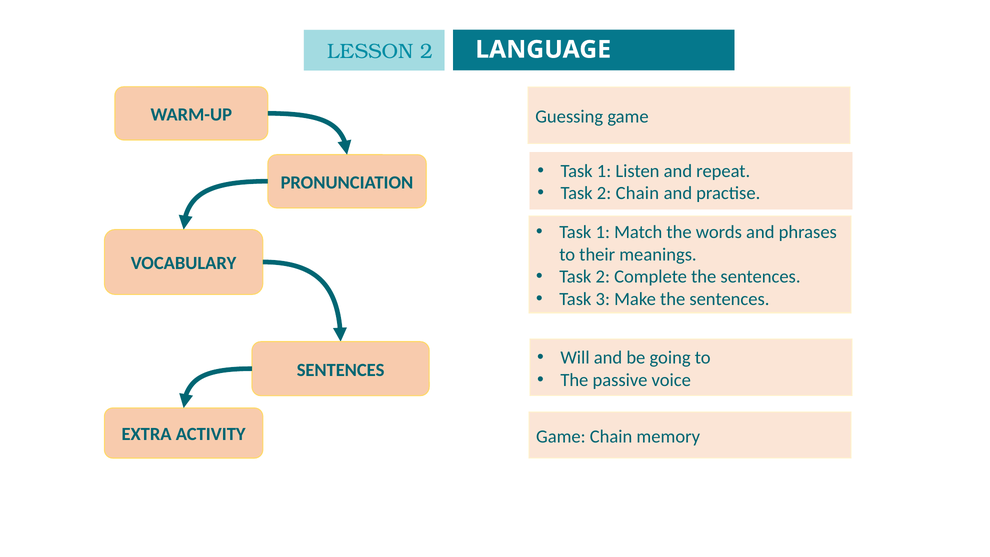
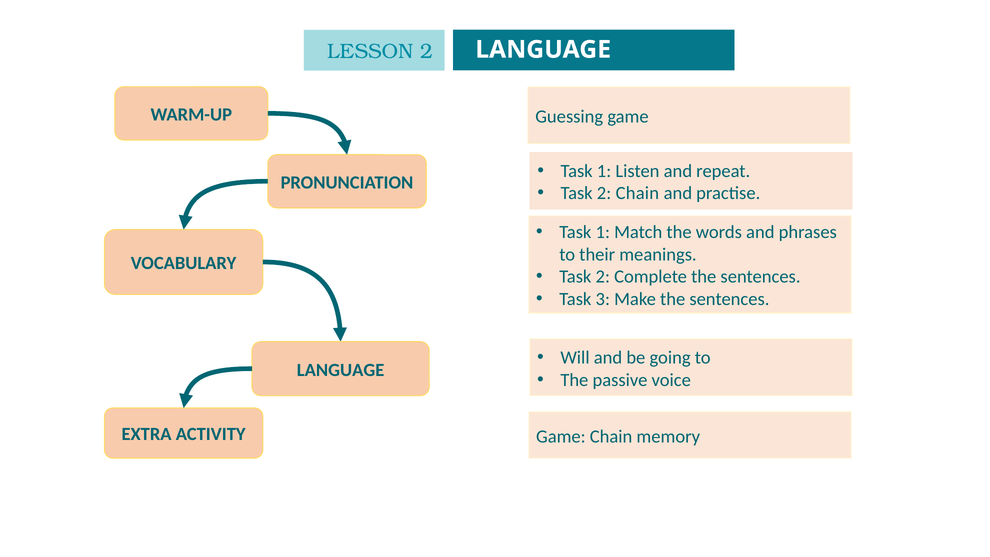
SENTENCES at (341, 370): SENTENCES -> LANGUAGE
